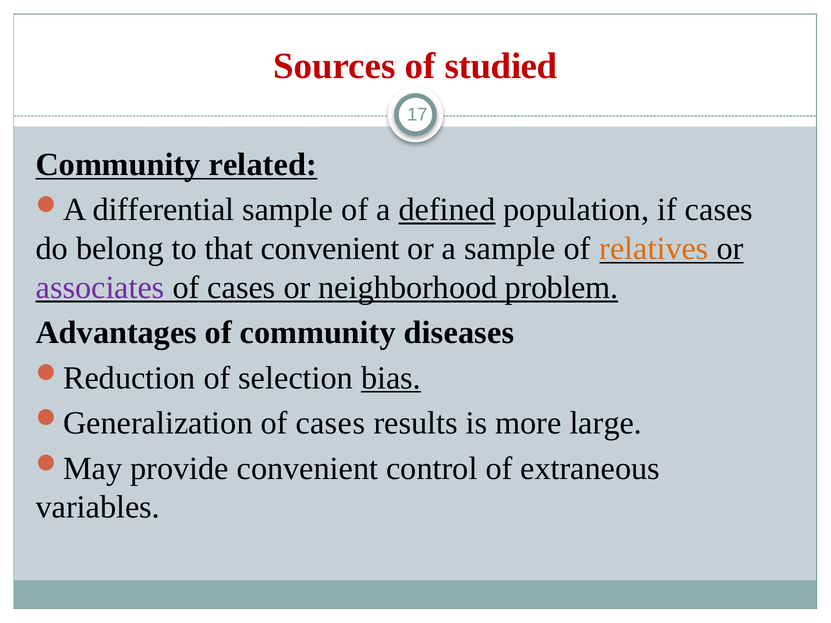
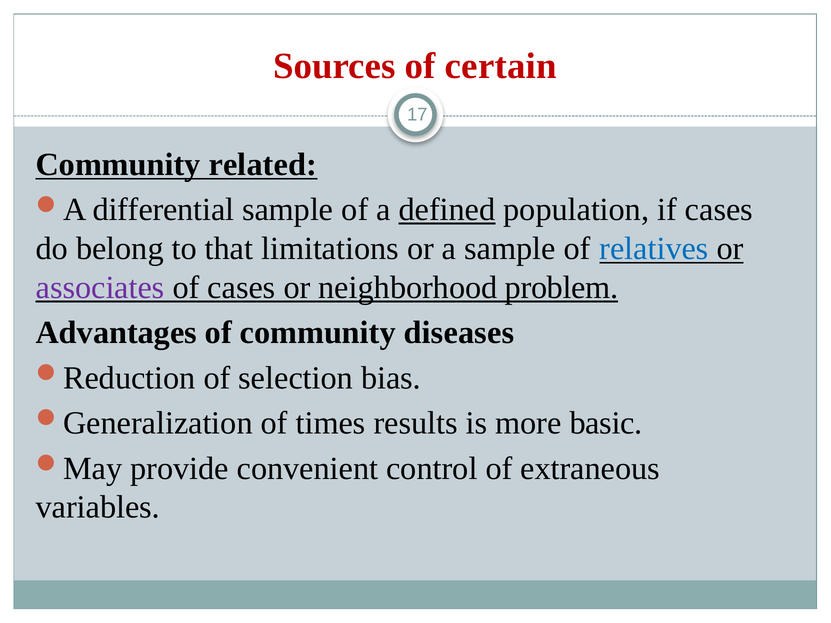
studied: studied -> certain
that convenient: convenient -> limitations
relatives colour: orange -> blue
bias underline: present -> none
cases at (330, 423): cases -> times
large: large -> basic
